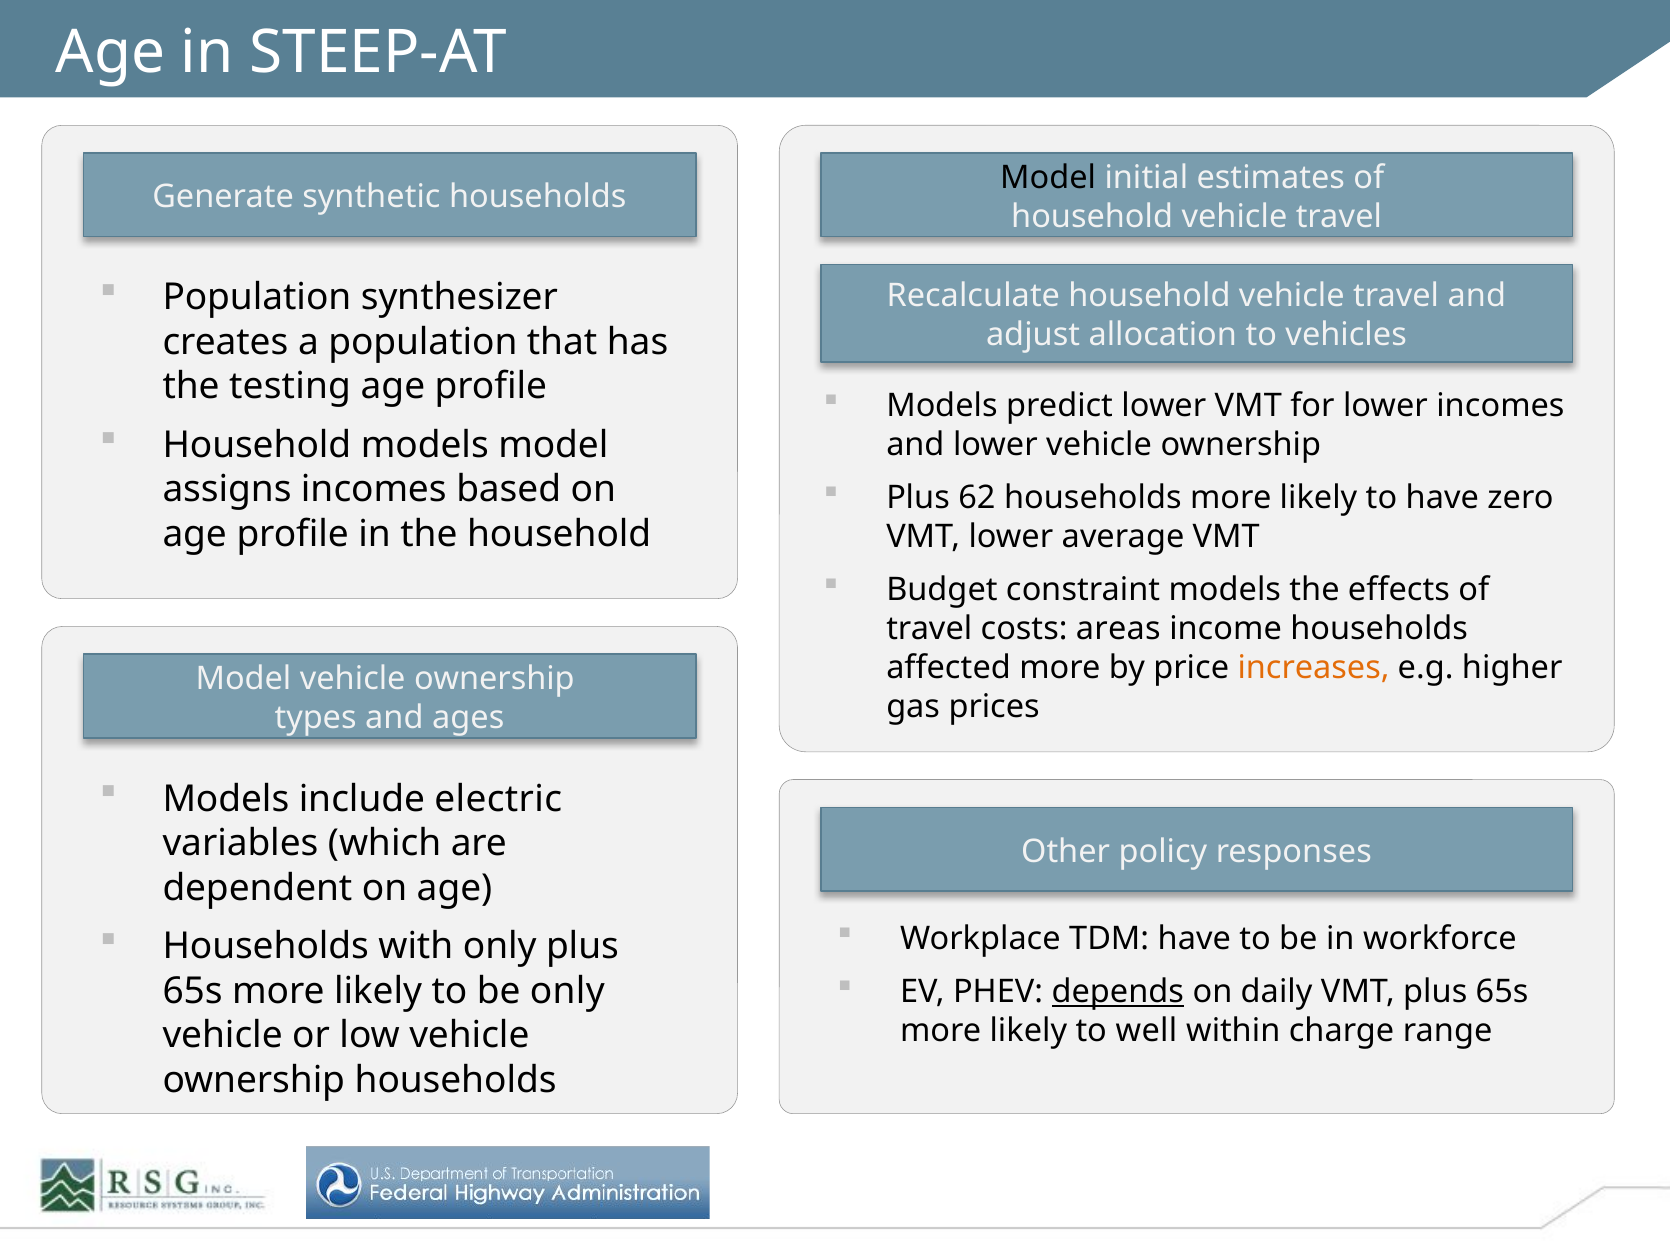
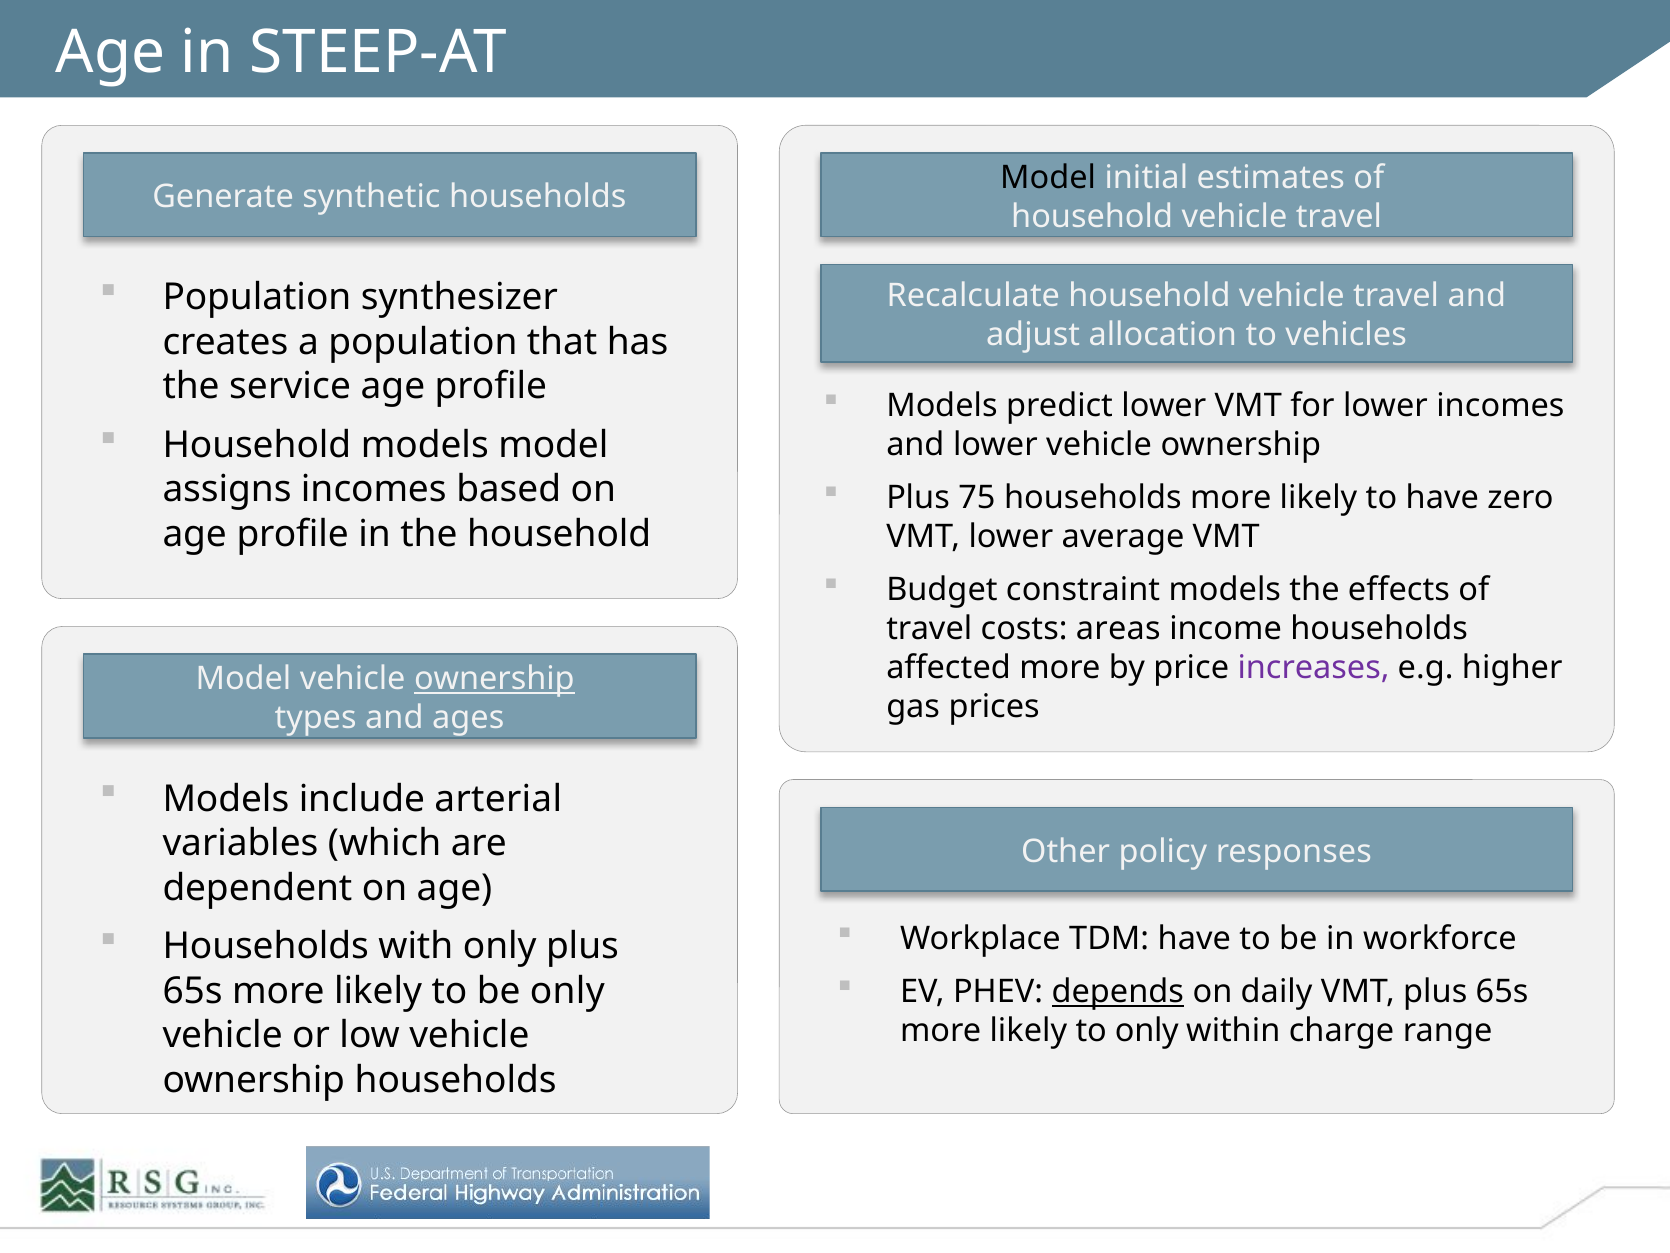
testing: testing -> service
62: 62 -> 75
increases colour: orange -> purple
ownership at (494, 679) underline: none -> present
electric: electric -> arterial
to well: well -> only
